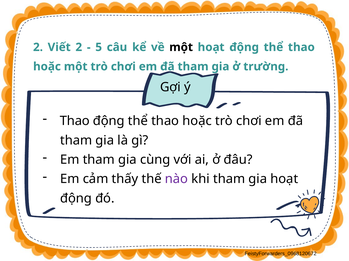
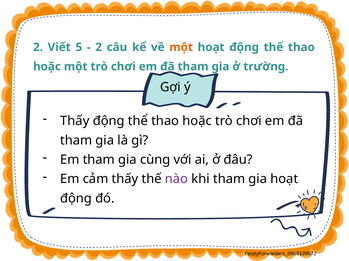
Viết 2: 2 -> 5
5 at (99, 47): 5 -> 2
một at (181, 47) colour: black -> orange
Thao at (75, 121): Thao -> Thấy
